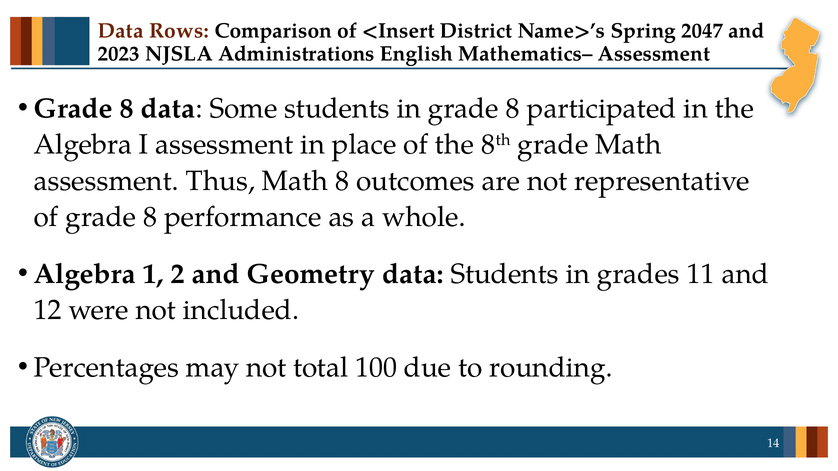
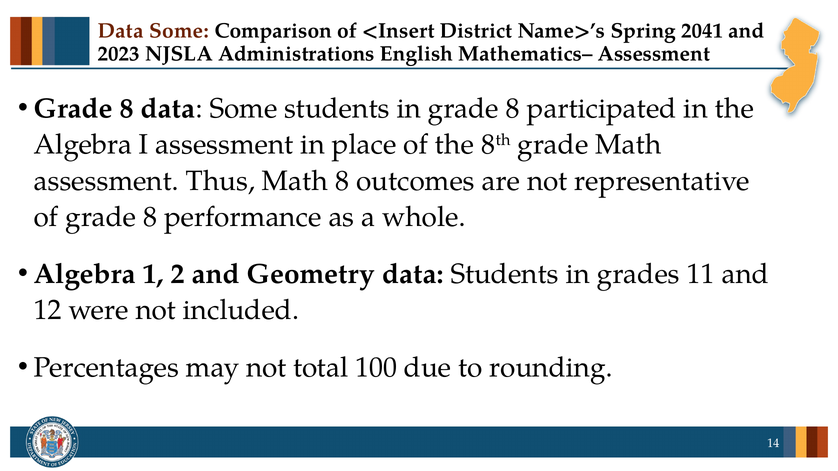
Rows at (179, 31): Rows -> Some
2047: 2047 -> 2041
